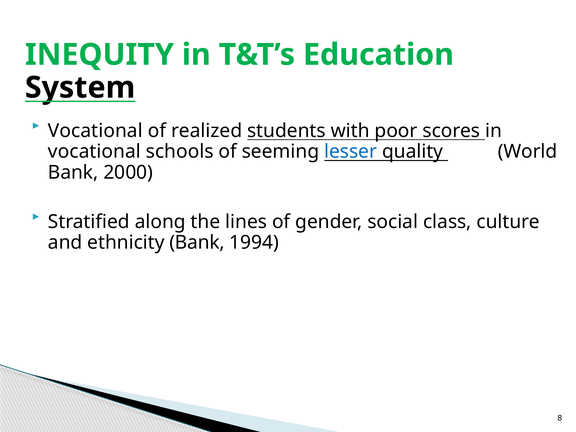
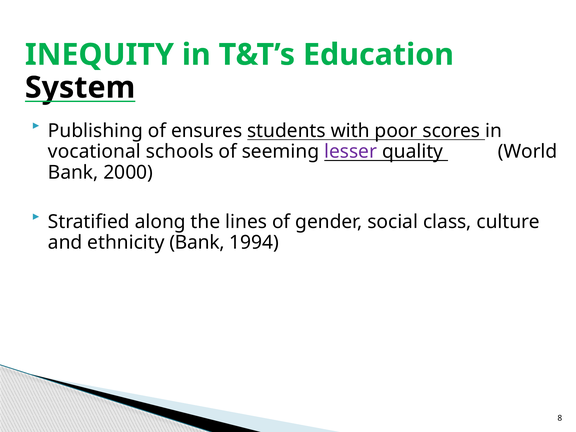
Vocational at (95, 131): Vocational -> Publishing
realized: realized -> ensures
lesser colour: blue -> purple
